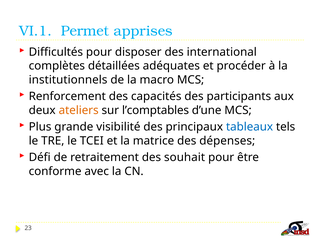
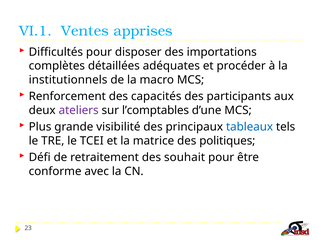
Permet: Permet -> Ventes
international: international -> importations
ateliers colour: orange -> purple
dépenses: dépenses -> politiques
